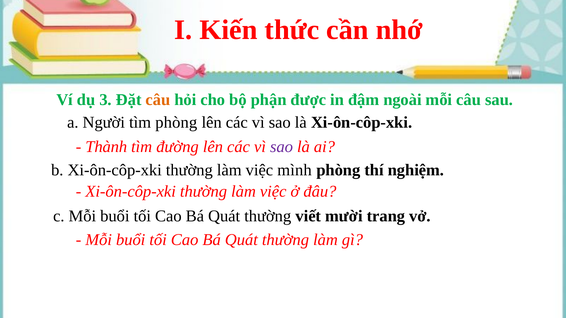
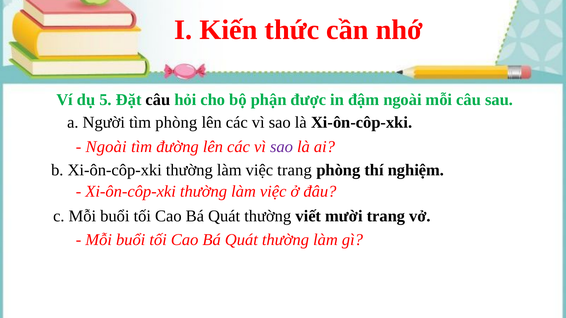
3: 3 -> 5
câu at (158, 100) colour: orange -> black
Thành at (106, 147): Thành -> Ngoài
việc mình: mình -> trang
